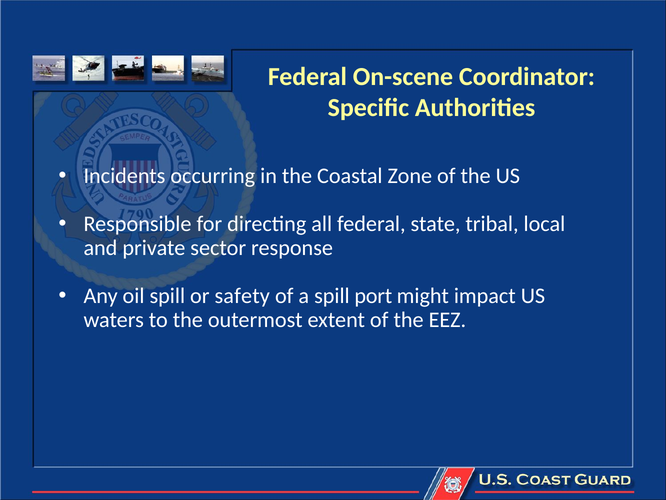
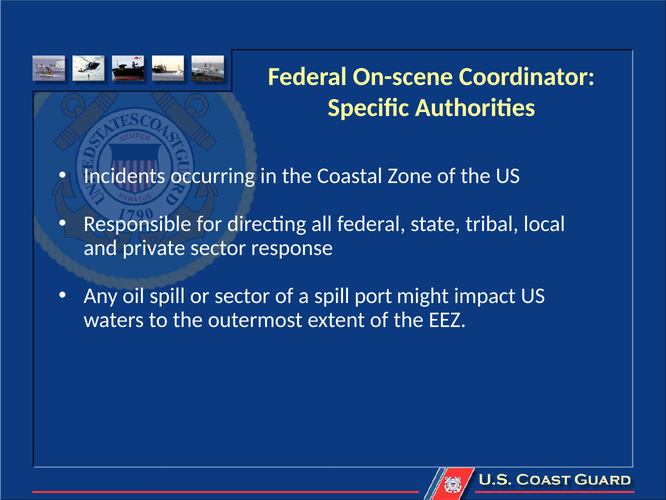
or safety: safety -> sector
